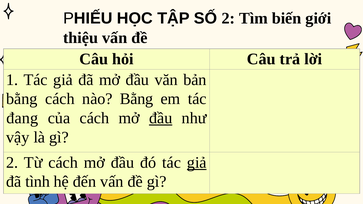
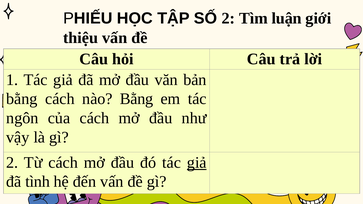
biến: biến -> luận
đang: đang -> ngôn
đầu at (161, 118) underline: present -> none
